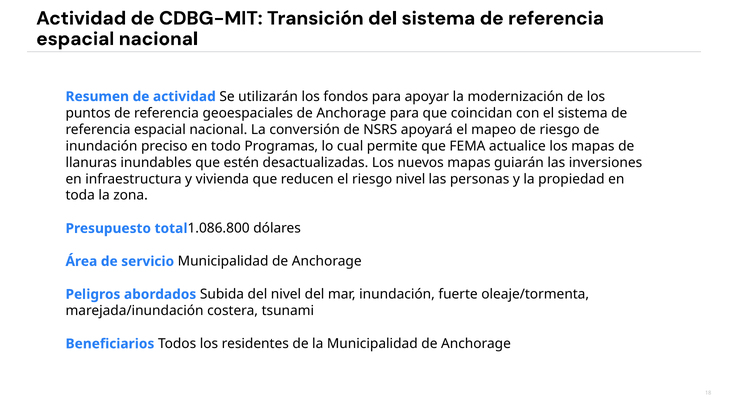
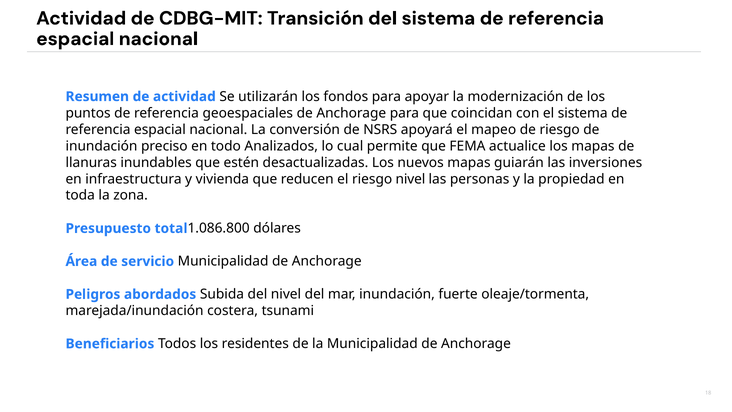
Programas: Programas -> Analizados
